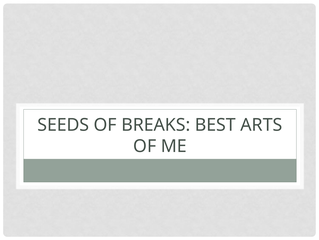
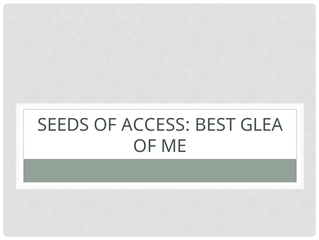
BREAKS: BREAKS -> ACCESS
ARTS: ARTS -> GLEA
